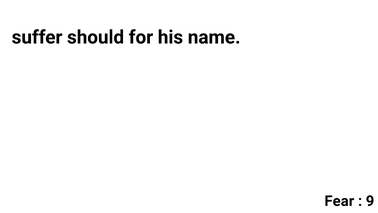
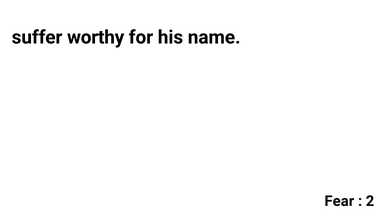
should: should -> worthy
9: 9 -> 2
